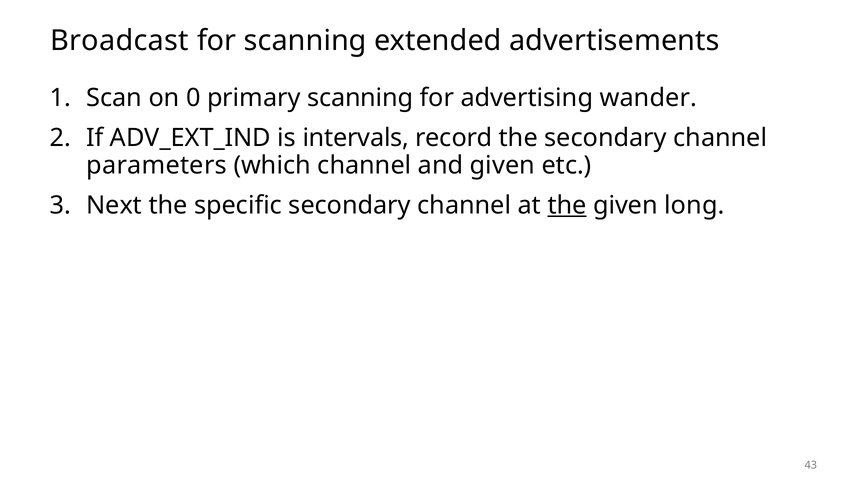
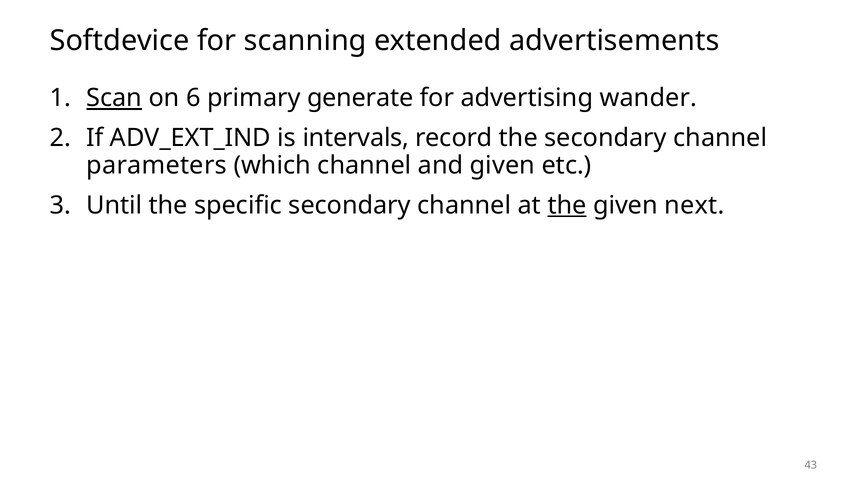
Broadcast: Broadcast -> Softdevice
Scan underline: none -> present
0: 0 -> 6
primary scanning: scanning -> generate
Next: Next -> Until
long: long -> next
